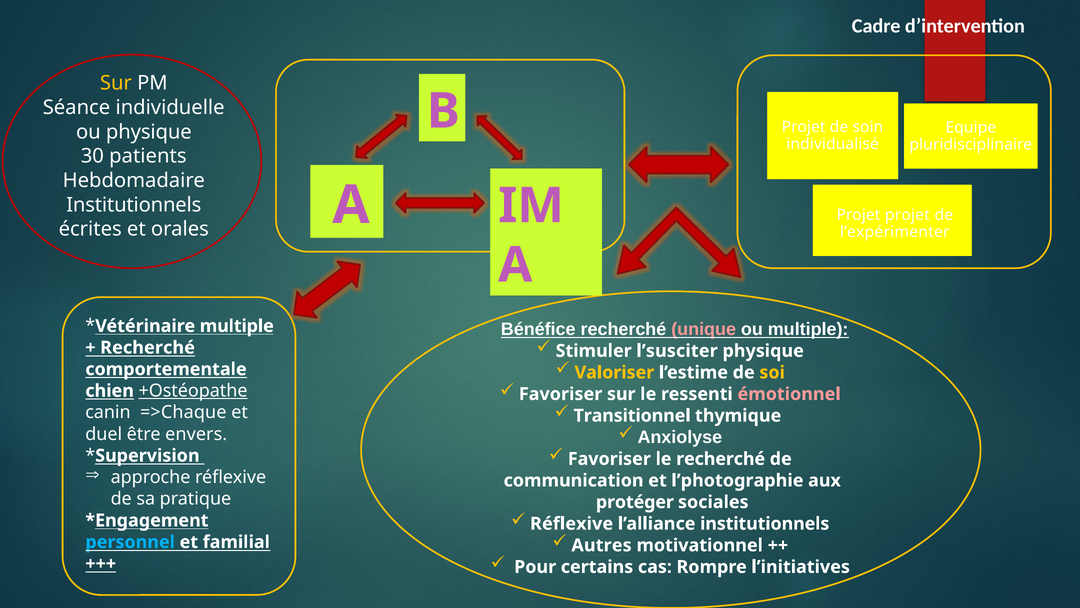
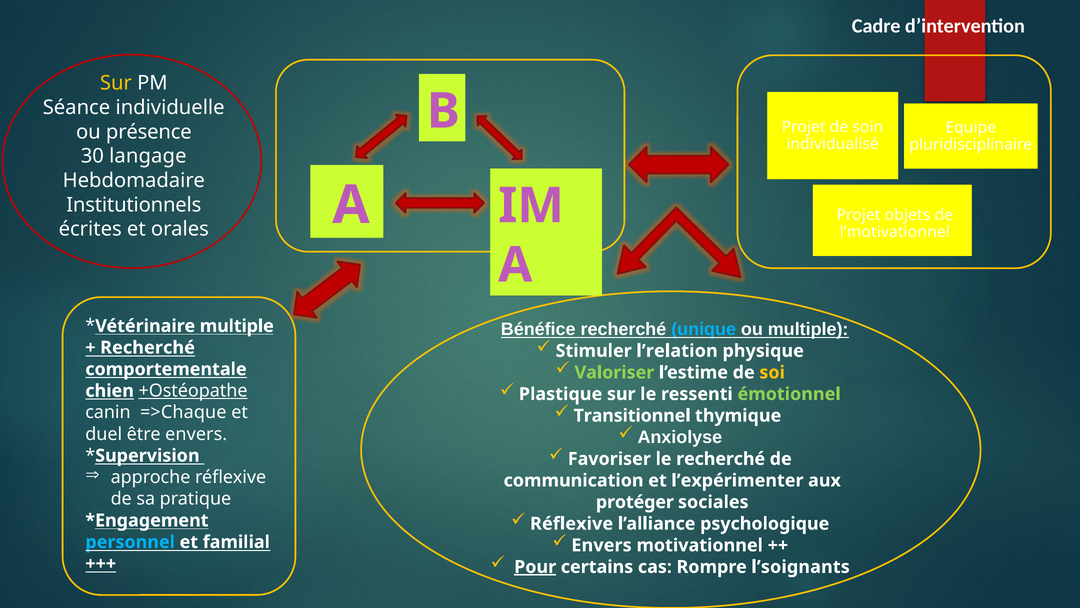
ou physique: physique -> présence
patients: patients -> langage
Projet projet: projet -> objets
l’expérimenter: l’expérimenter -> l’motivationnel
unique colour: pink -> light blue
l’susciter: l’susciter -> l’relation
Valoriser colour: yellow -> light green
Favoriser at (561, 394): Favoriser -> Plastique
émotionnel colour: pink -> light green
l’photographie: l’photographie -> l’expérimenter
l’alliance institutionnels: institutionnels -> psychologique
Autres at (602, 545): Autres -> Envers
Pour underline: none -> present
l’initiatives: l’initiatives -> l’soignants
